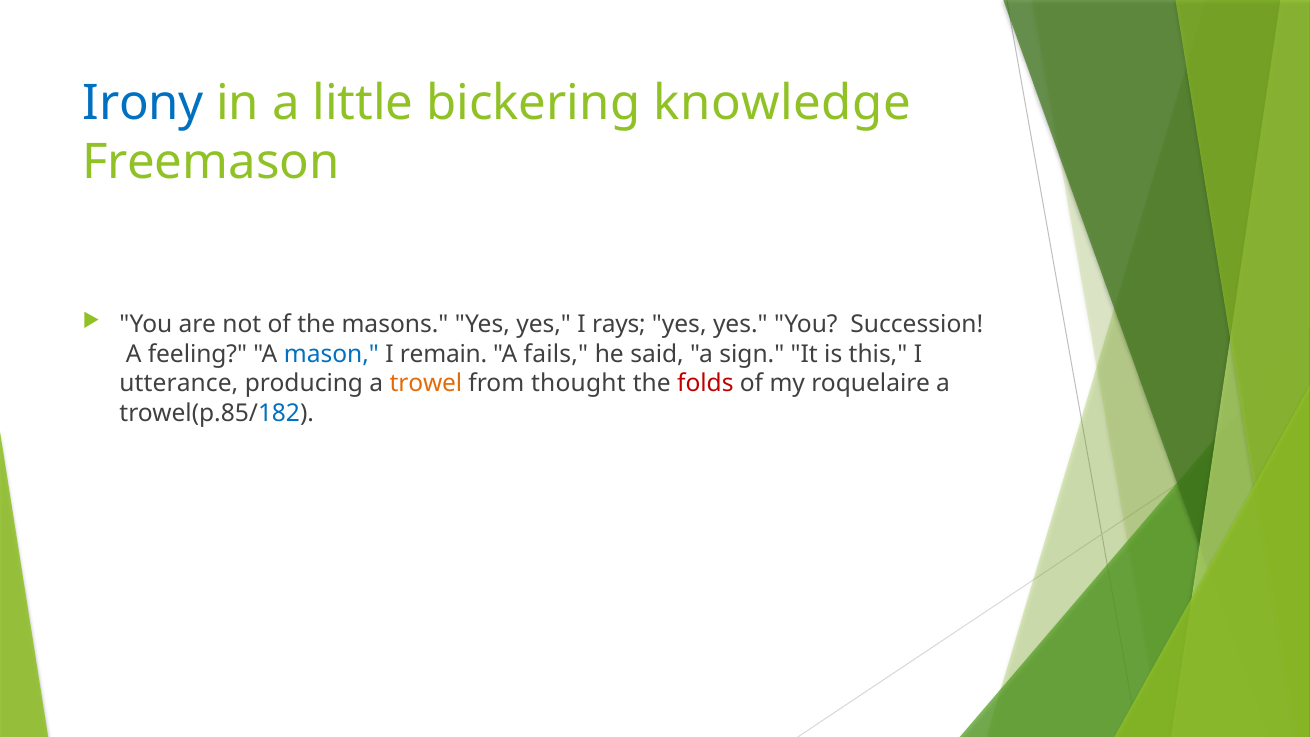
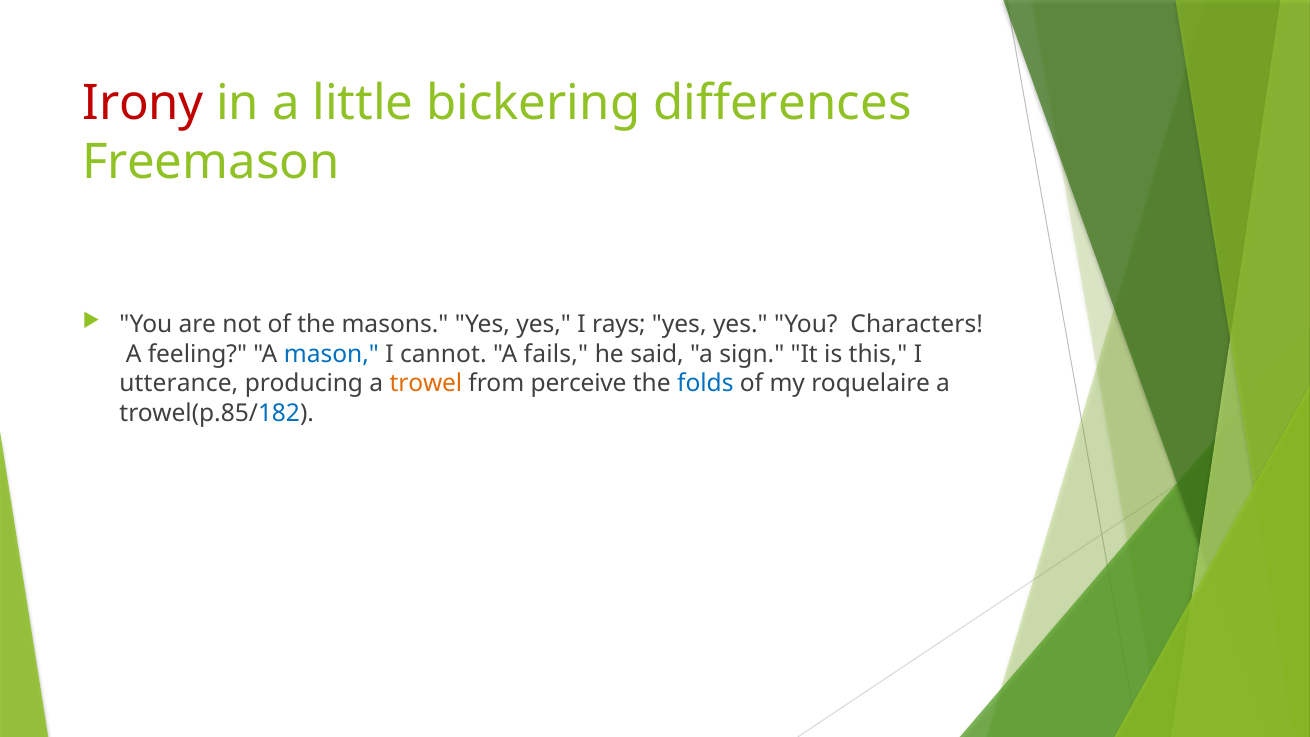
Irony colour: blue -> red
knowledge: knowledge -> differences
Succession: Succession -> Characters
remain: remain -> cannot
thought: thought -> perceive
folds colour: red -> blue
